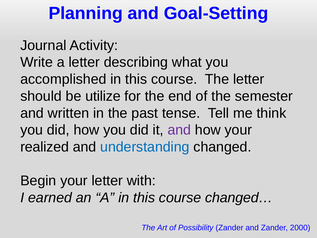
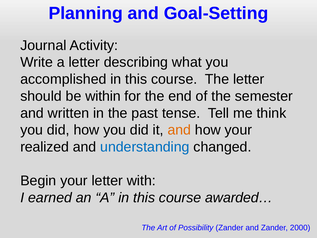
utilize: utilize -> within
and at (179, 130) colour: purple -> orange
changed…: changed… -> awarded…
